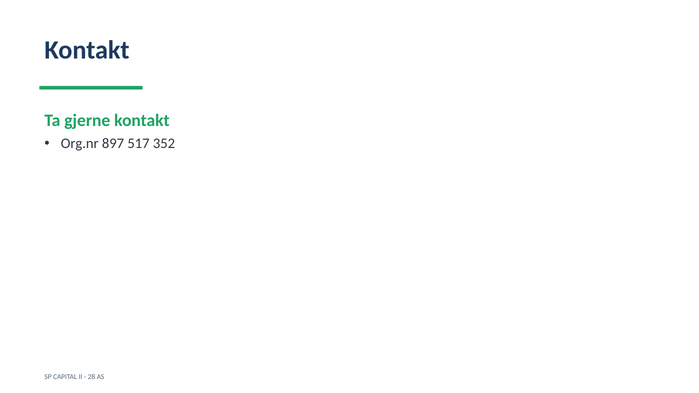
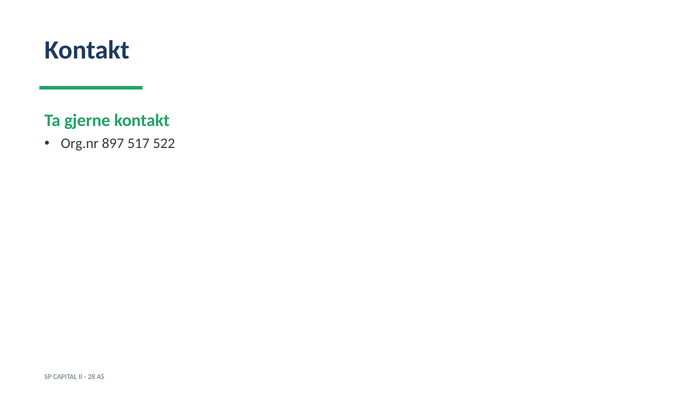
352: 352 -> 522
